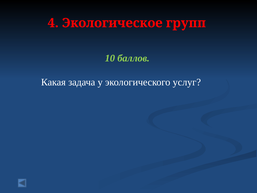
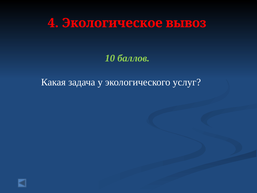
групп: групп -> вывоз
